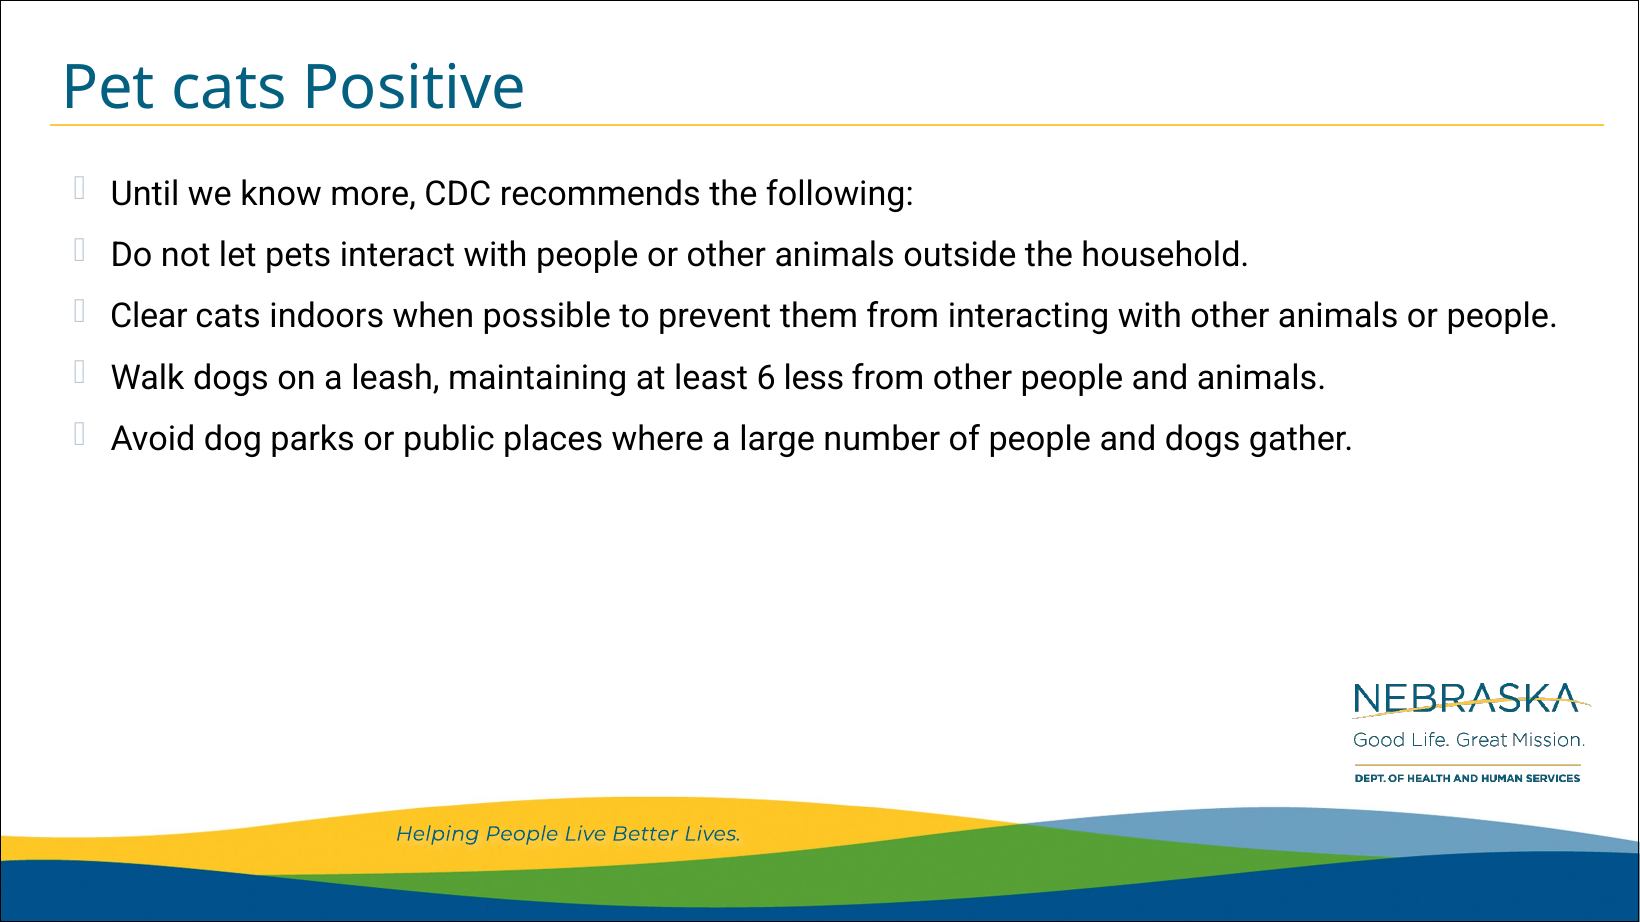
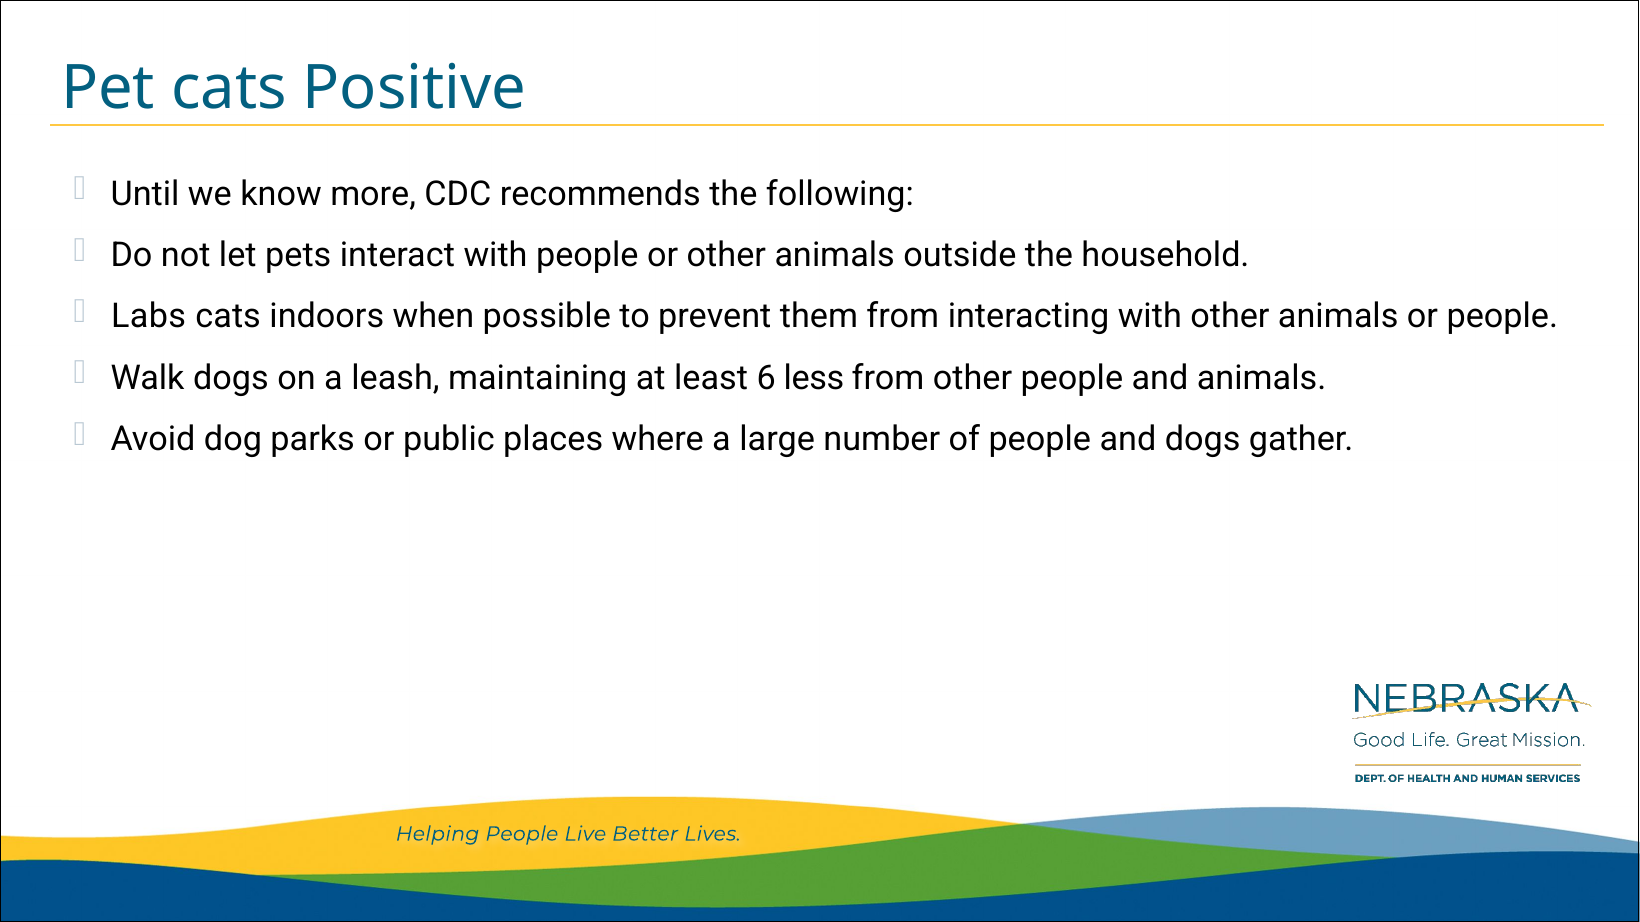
Clear: Clear -> Labs
